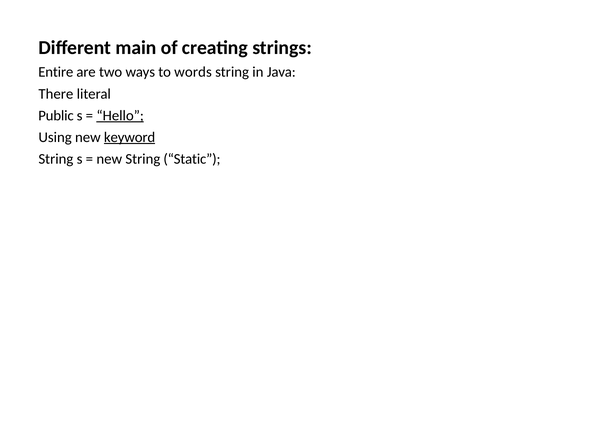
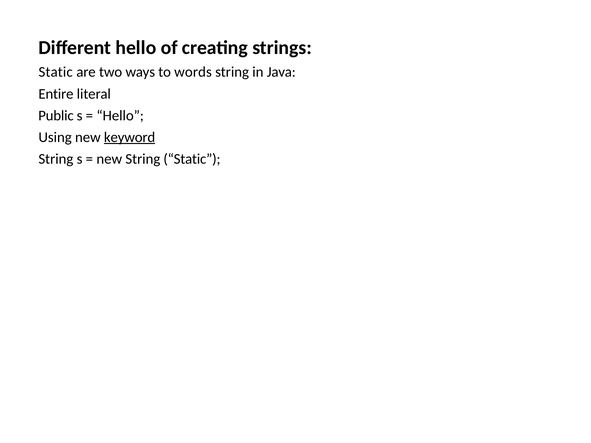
Different main: main -> hello
Entire at (56, 72): Entire -> Static
There: There -> Entire
Hello at (120, 116) underline: present -> none
